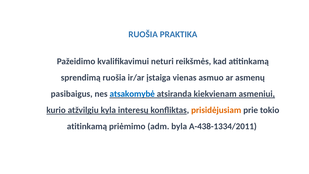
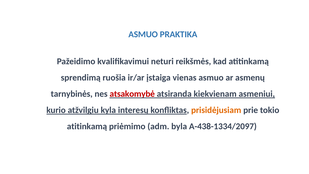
RUOŠIA at (143, 34): RUOŠIA -> ASMUO
pasibaigus: pasibaigus -> tarnybinės
atsakomybė colour: blue -> red
A-438-1334/2011: A-438-1334/2011 -> A-438-1334/2097
